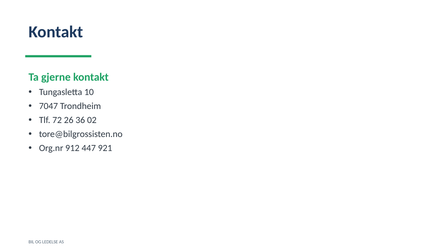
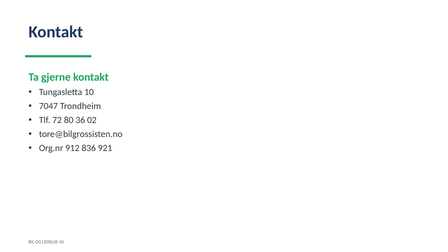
26: 26 -> 80
447: 447 -> 836
